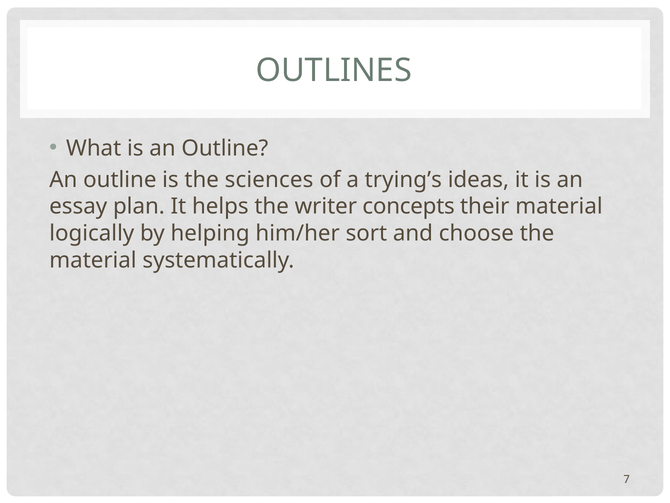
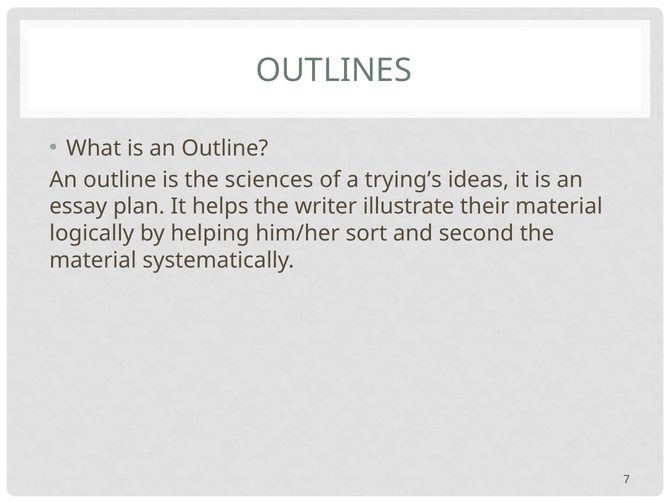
concepts: concepts -> illustrate
choose: choose -> second
